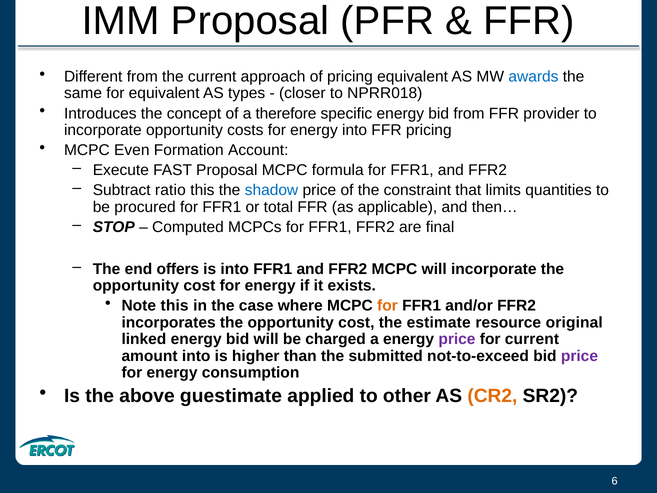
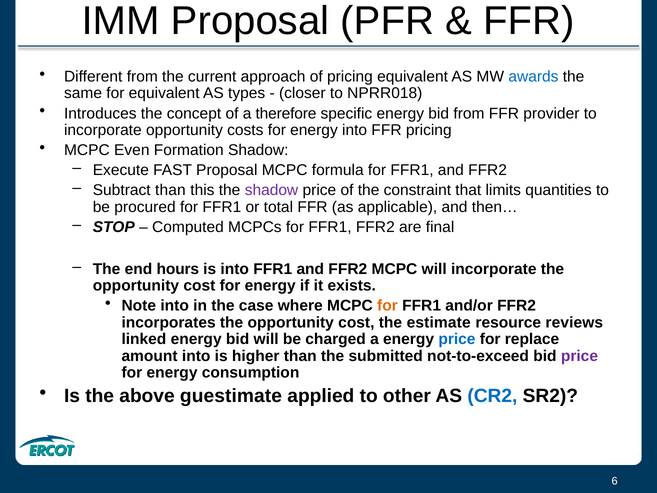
Formation Account: Account -> Shadow
Subtract ratio: ratio -> than
shadow at (271, 190) colour: blue -> purple
offers: offers -> hours
Note this: this -> into
original: original -> reviews
price at (457, 339) colour: purple -> blue
for current: current -> replace
CR2 colour: orange -> blue
